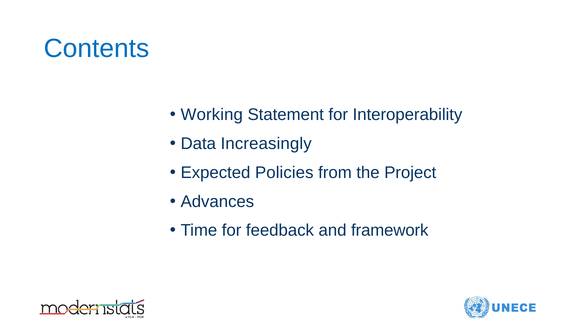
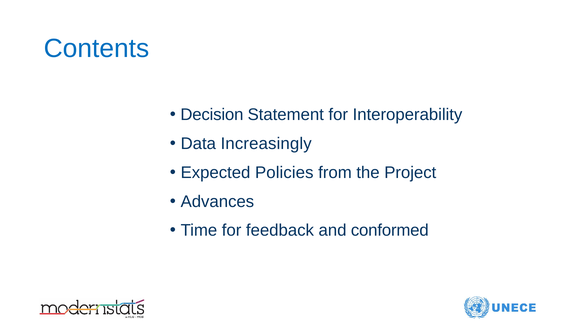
Working: Working -> Decision
framework: framework -> conformed
